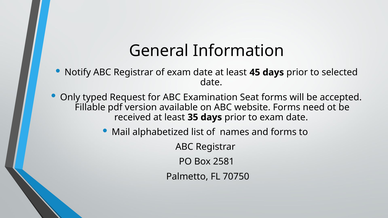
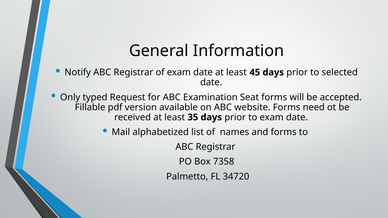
2581: 2581 -> 7358
70750: 70750 -> 34720
